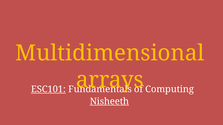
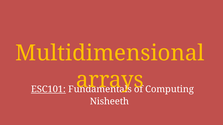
Nisheeth underline: present -> none
